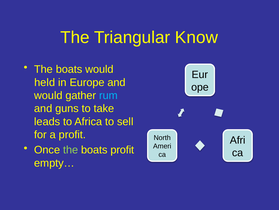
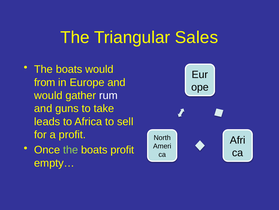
Know: Know -> Sales
held: held -> from
rum colour: light blue -> white
